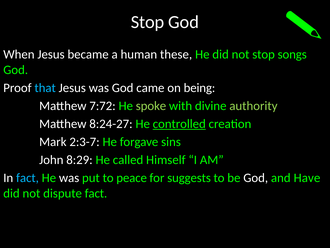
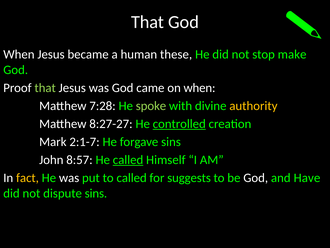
Stop at (148, 22): Stop -> That
songs: songs -> make
that at (45, 88) colour: light blue -> light green
on being: being -> when
7:72: 7:72 -> 7:28
authority colour: light green -> yellow
8:24-27: 8:24-27 -> 8:27-27
2:3-7: 2:3-7 -> 2:1-7
8:29: 8:29 -> 8:57
called at (128, 160) underline: none -> present
fact at (27, 178) colour: light blue -> yellow
to peace: peace -> called
dispute fact: fact -> sins
